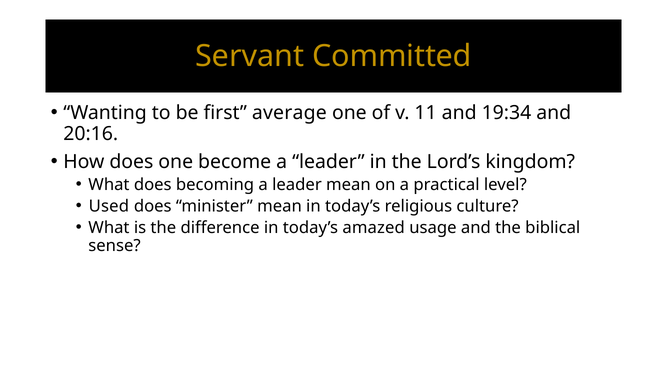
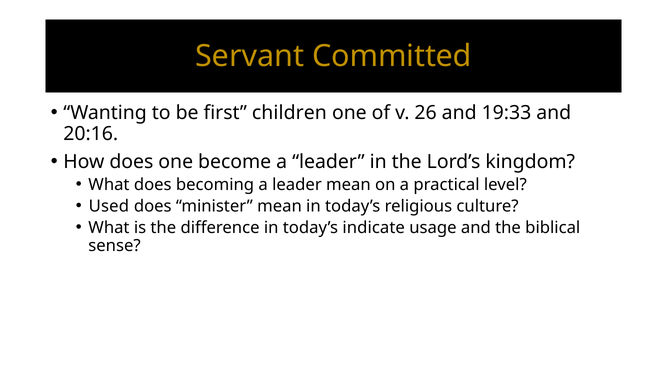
average: average -> children
11: 11 -> 26
19:34: 19:34 -> 19:33
amazed: amazed -> indicate
